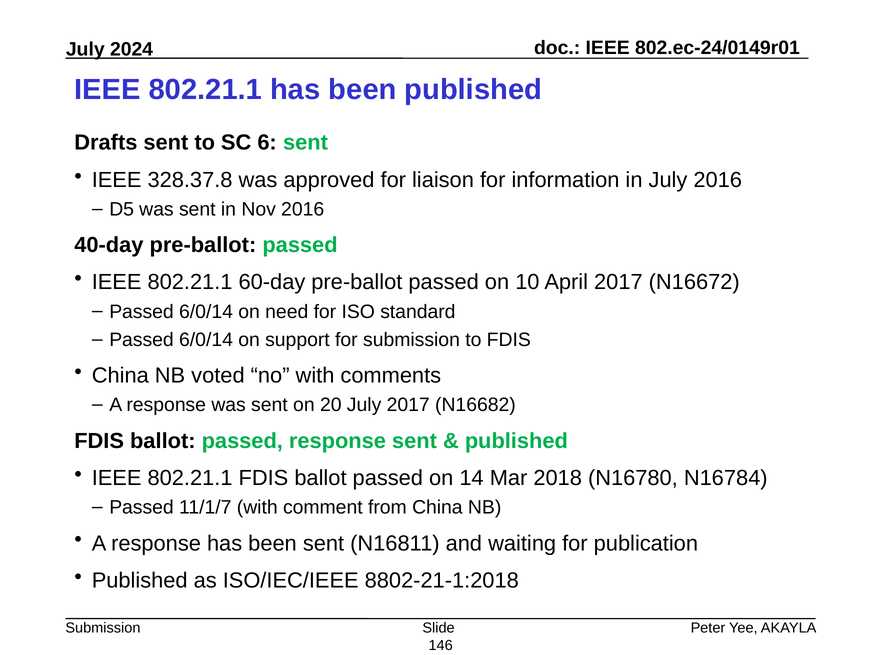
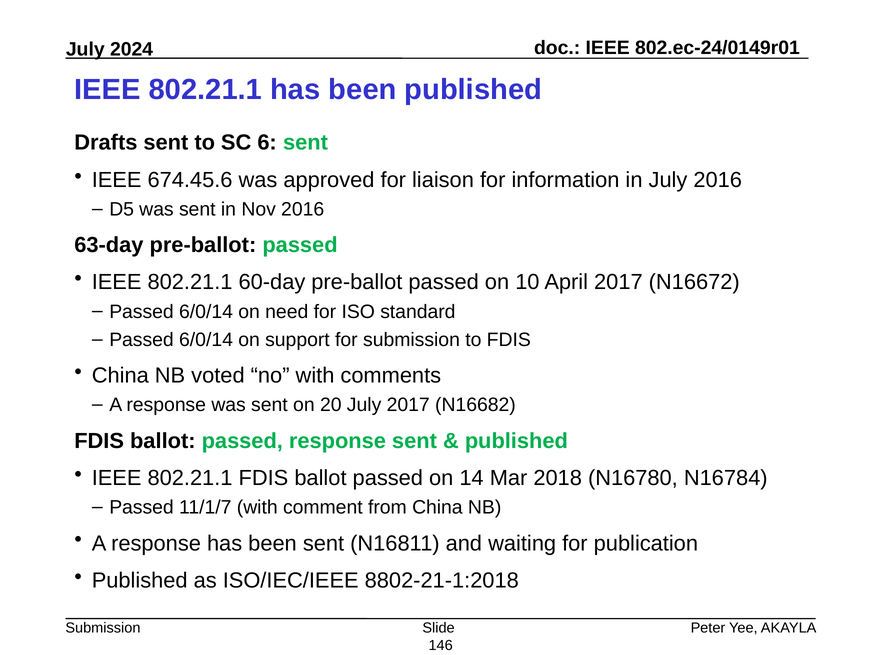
328.37.8: 328.37.8 -> 674.45.6
40-day: 40-day -> 63-day
